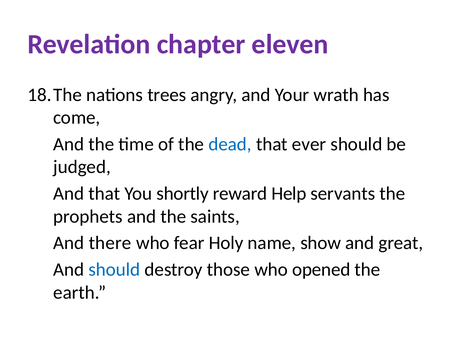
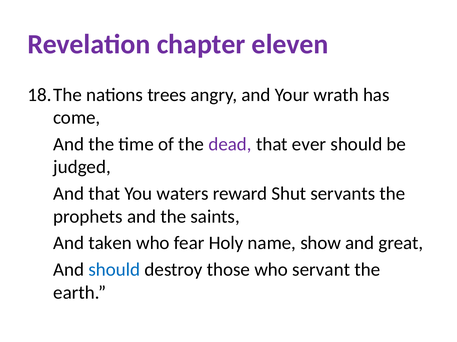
dead colour: blue -> purple
shortly: shortly -> waters
Help: Help -> Shut
there: there -> taken
opened: opened -> servant
